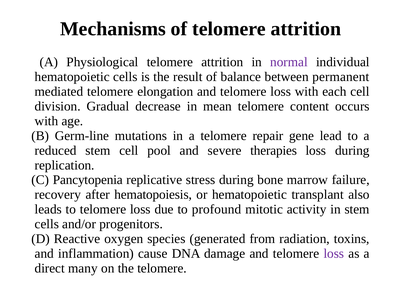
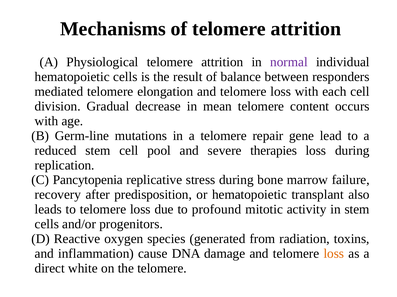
permanent: permanent -> responders
hematopoiesis: hematopoiesis -> predisposition
loss at (334, 254) colour: purple -> orange
many: many -> white
